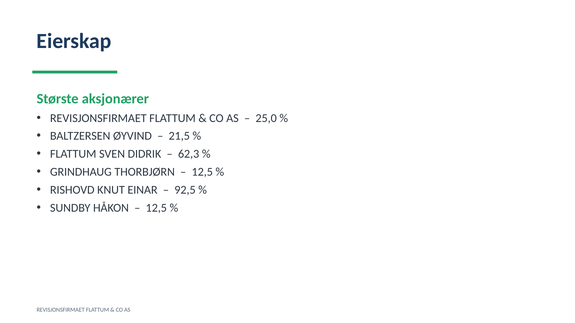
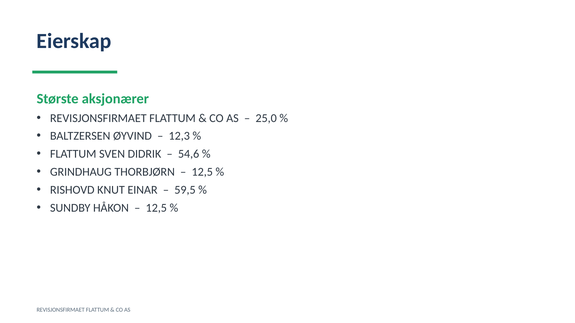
21,5: 21,5 -> 12,3
62,3: 62,3 -> 54,6
92,5: 92,5 -> 59,5
